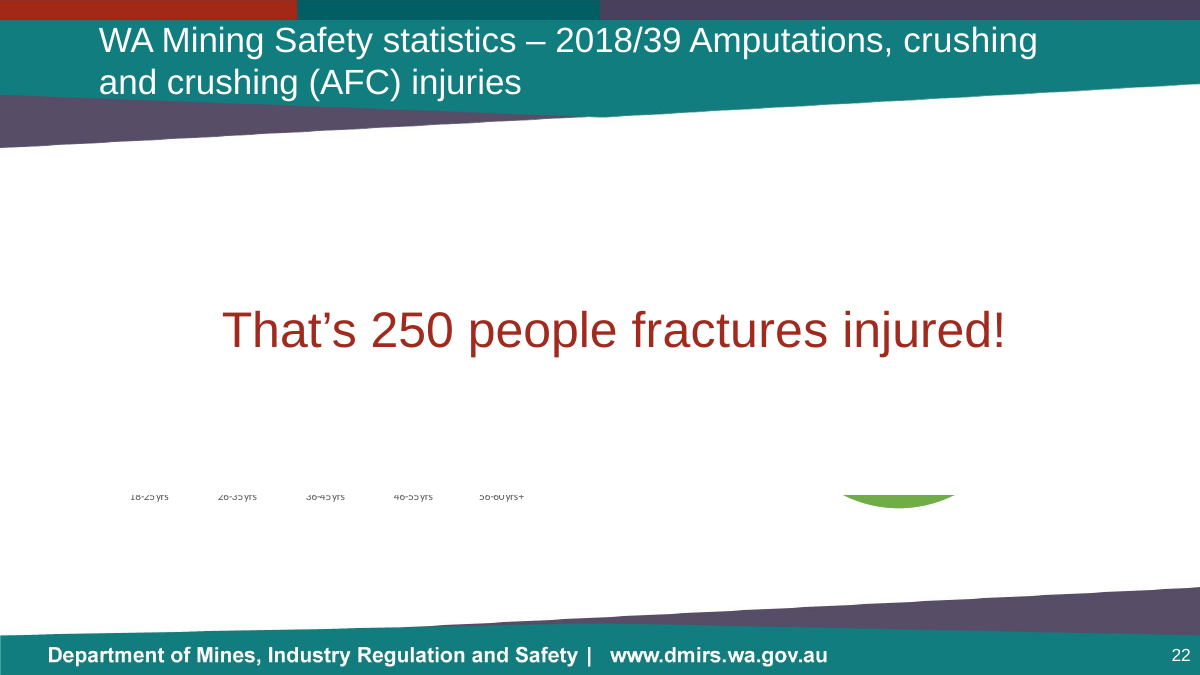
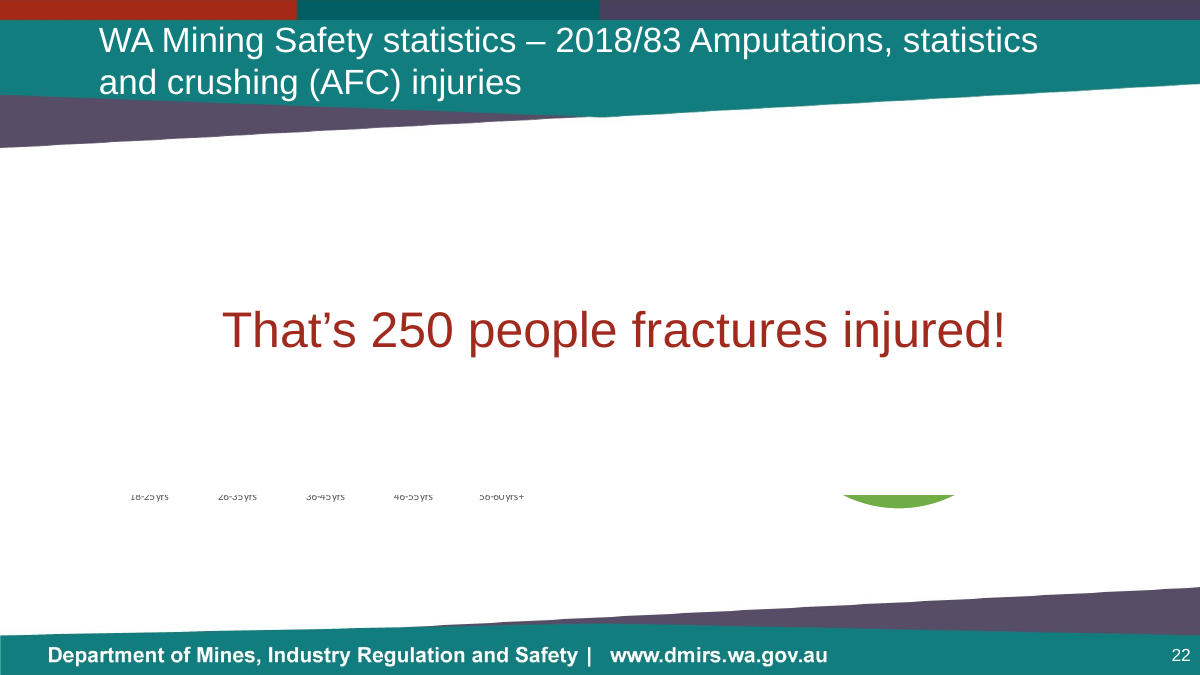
2018/39: 2018/39 -> 2018/83
Amputations crushing: crushing -> statistics
